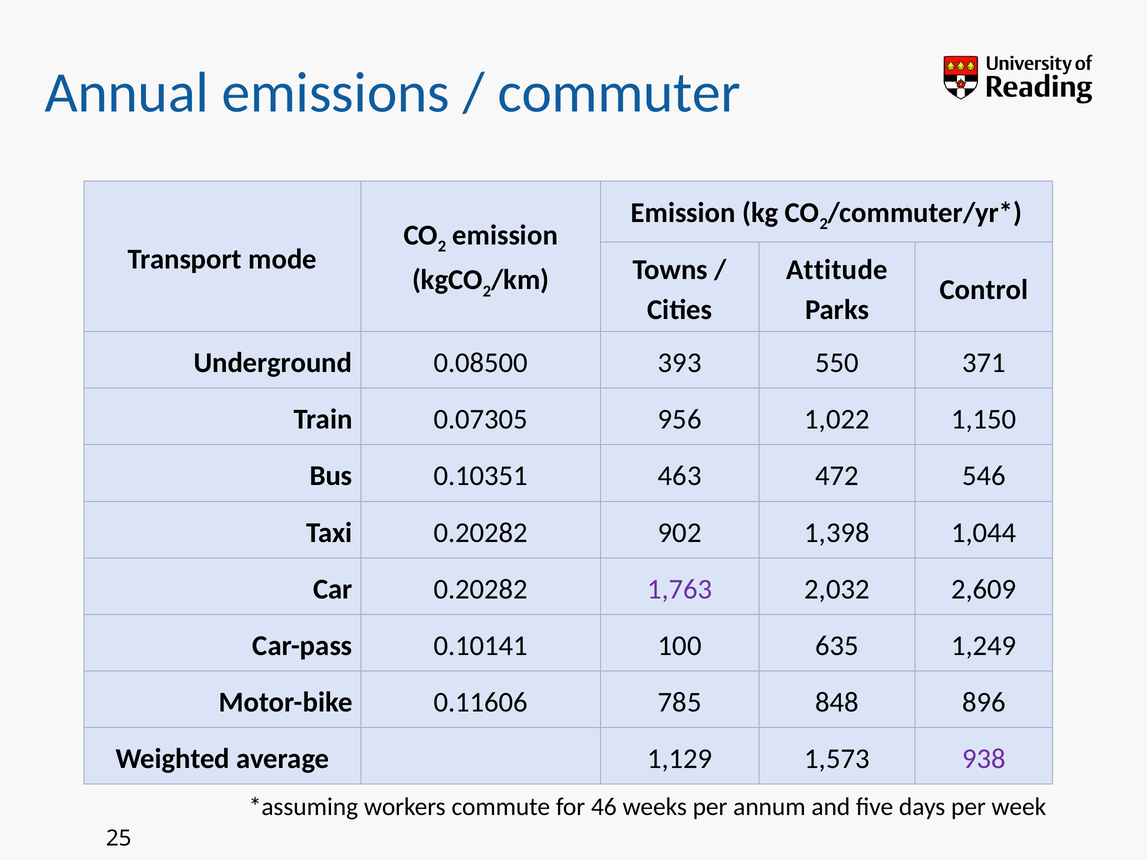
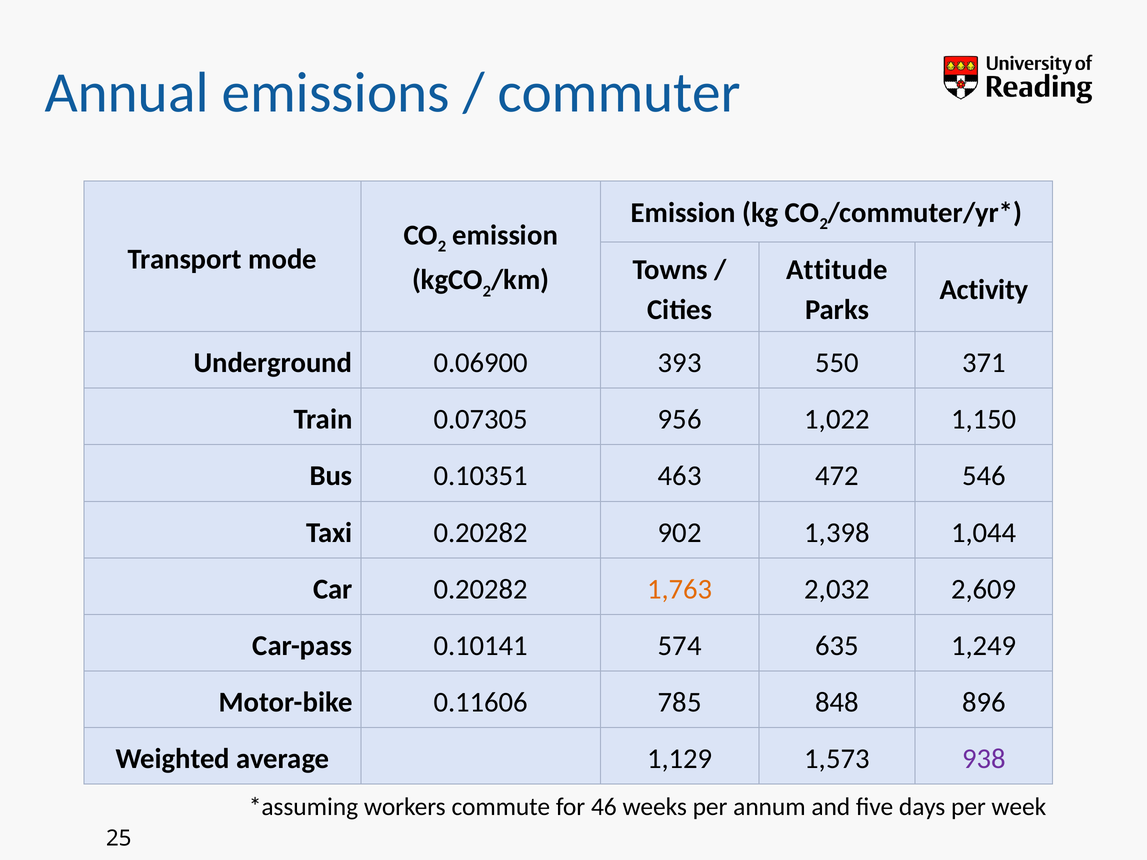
Control: Control -> Activity
0.08500: 0.08500 -> 0.06900
1,763 colour: purple -> orange
100: 100 -> 574
